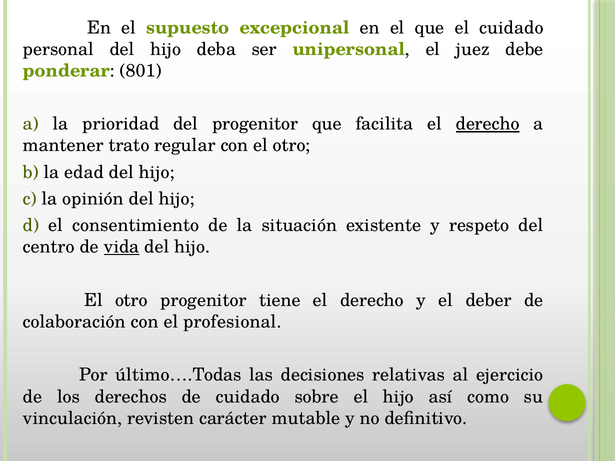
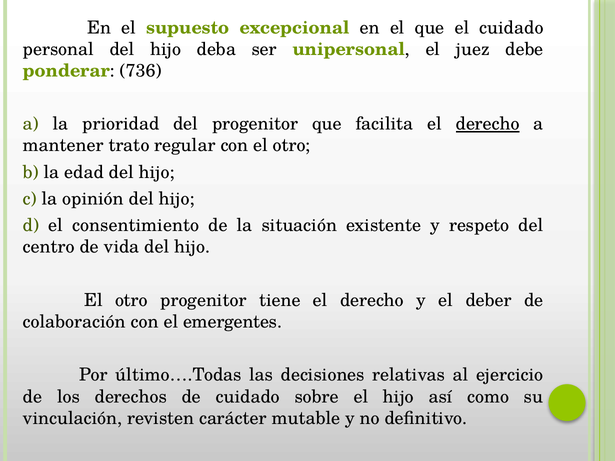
801: 801 -> 736
vida underline: present -> none
profesional: profesional -> emergentes
